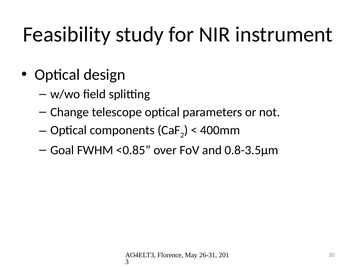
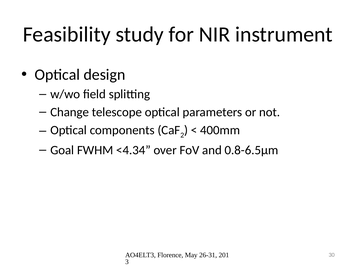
<0.85: <0.85 -> <4.34
0.8-3.5μm: 0.8-3.5μm -> 0.8-6.5μm
